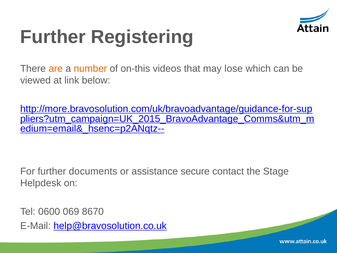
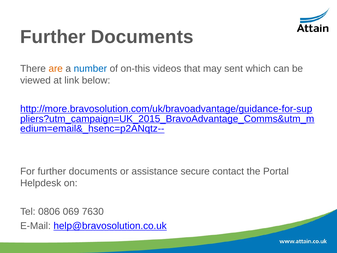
Registering at (142, 37): Registering -> Documents
number colour: orange -> blue
lose: lose -> sent
Stage: Stage -> Portal
0600: 0600 -> 0806
8670: 8670 -> 7630
